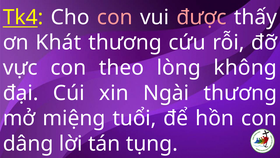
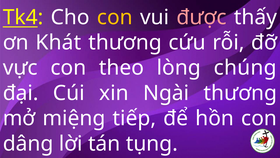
con at (115, 17) colour: pink -> yellow
không: không -> chúng
tuổi: tuổi -> tiếp
